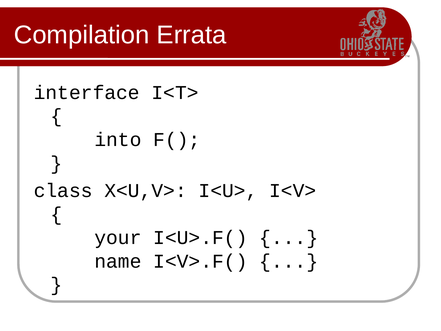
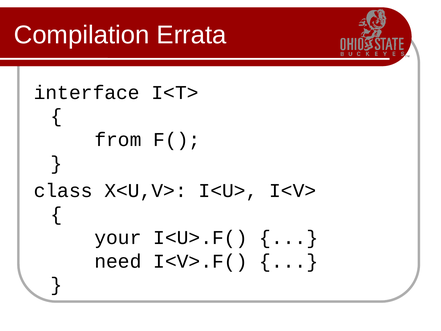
into: into -> from
name: name -> need
